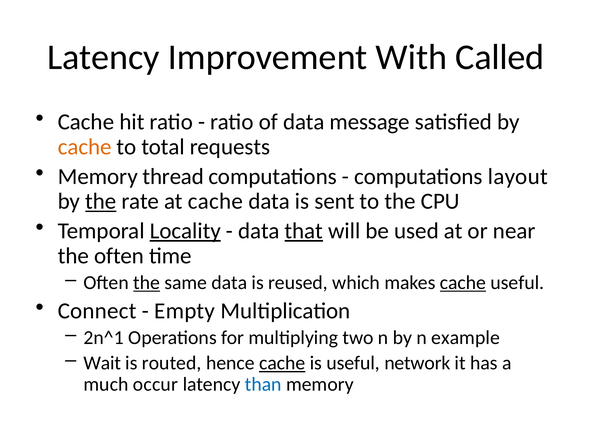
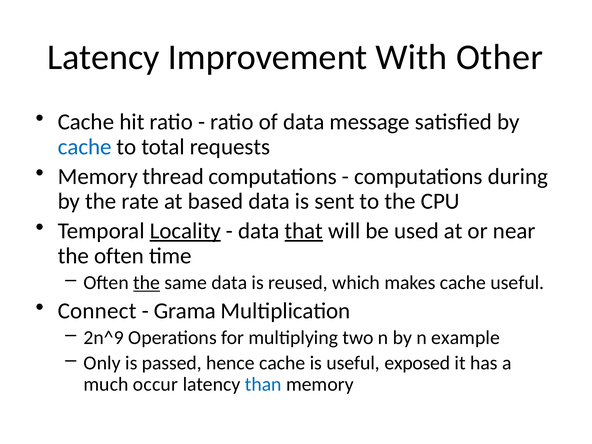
Called: Called -> Other
cache at (85, 147) colour: orange -> blue
layout: layout -> during
the at (101, 201) underline: present -> none
at cache: cache -> based
cache at (463, 283) underline: present -> none
Empty: Empty -> Grama
2n^1: 2n^1 -> 2n^9
Wait: Wait -> Only
routed: routed -> passed
cache at (282, 363) underline: present -> none
network: network -> exposed
